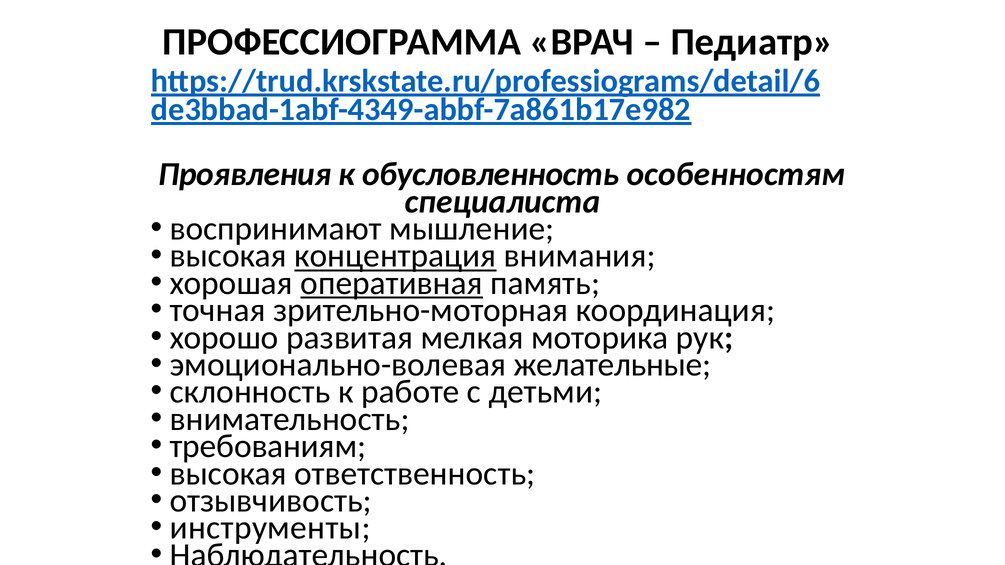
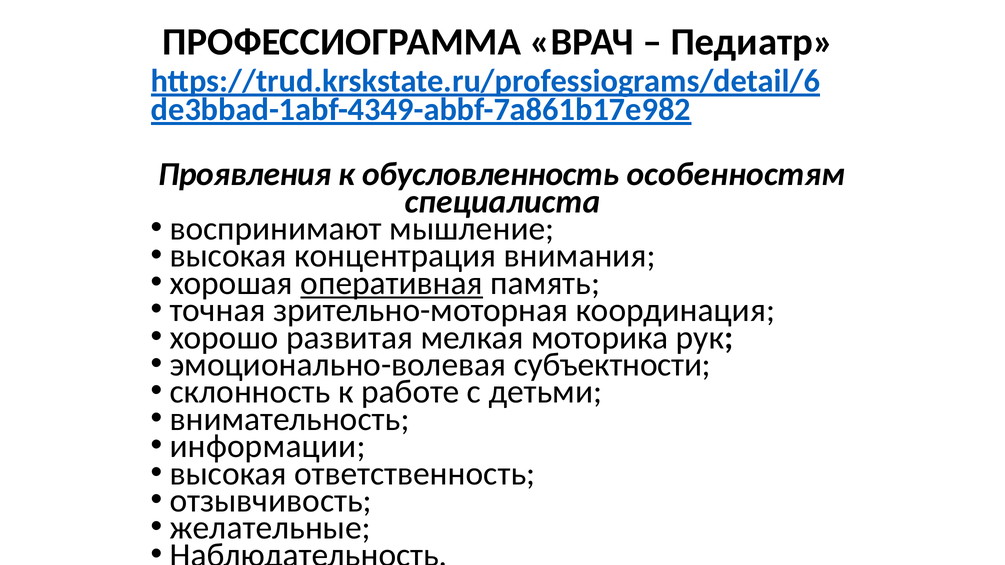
концентрация underline: present -> none
желательные: желательные -> субъектности
требованиям: требованиям -> информации
инструменты: инструменты -> желательные
